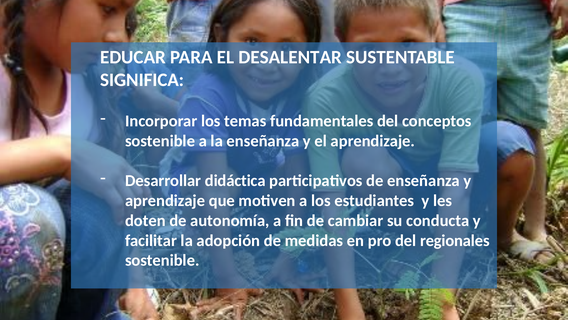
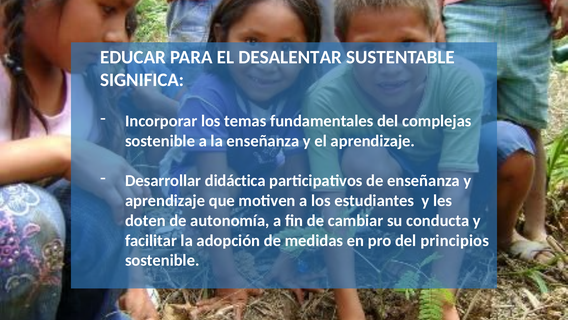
conceptos: conceptos -> complejas
regionales: regionales -> principios
